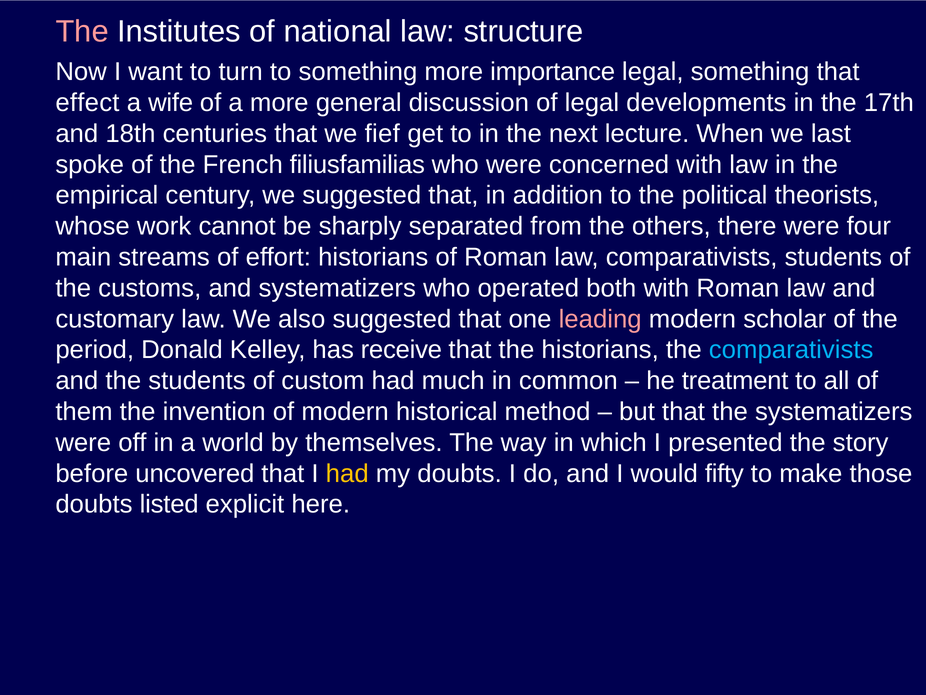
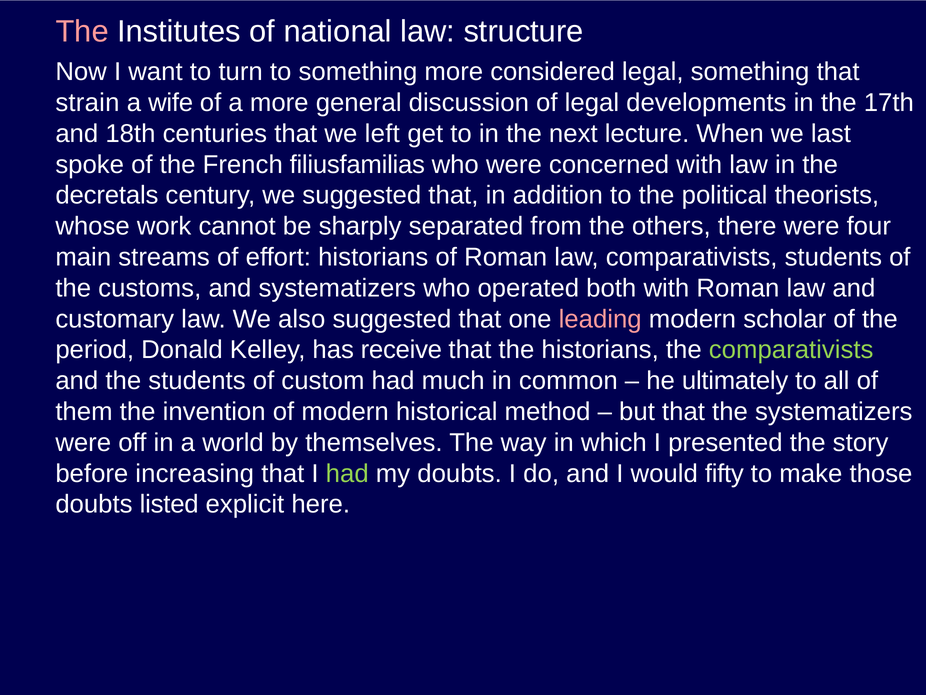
importance: importance -> considered
effect: effect -> strain
fief: fief -> left
empirical: empirical -> decretals
comparativists at (791, 350) colour: light blue -> light green
treatment: treatment -> ultimately
uncovered: uncovered -> increasing
had at (347, 473) colour: yellow -> light green
